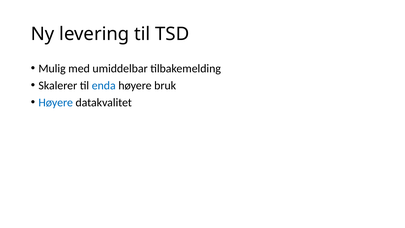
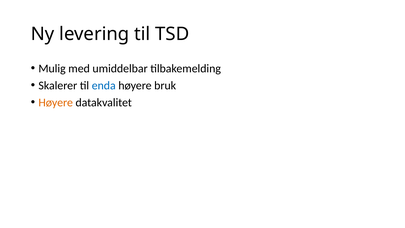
Høyere at (56, 102) colour: blue -> orange
